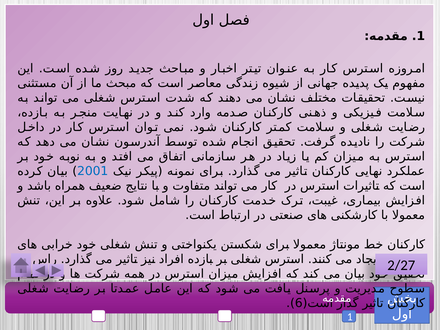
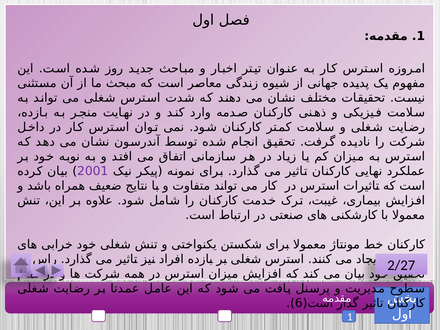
2001 colour: blue -> purple
